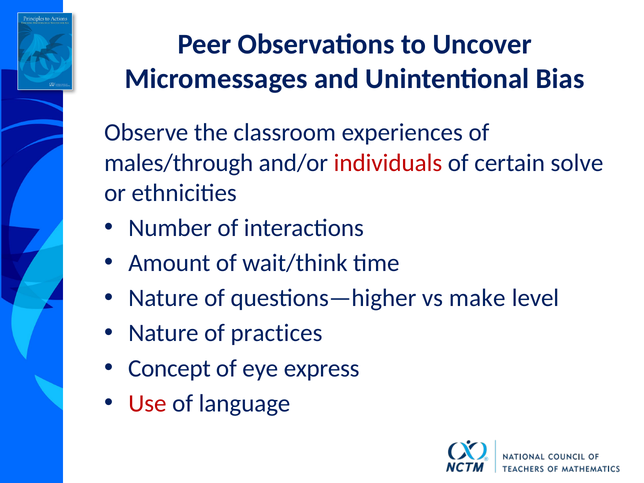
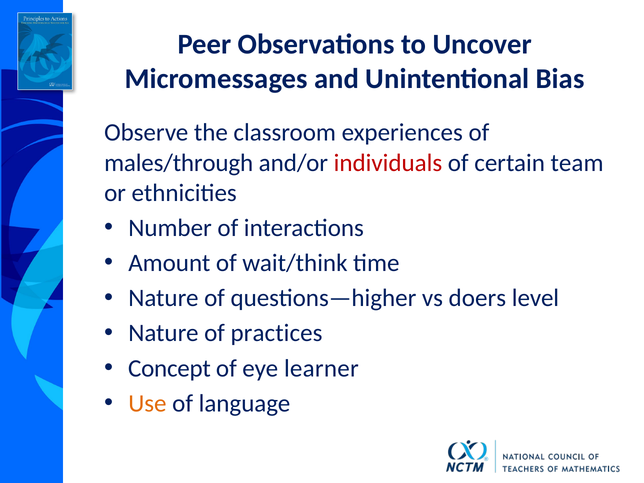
solve: solve -> team
make: make -> doers
express: express -> learner
Use colour: red -> orange
